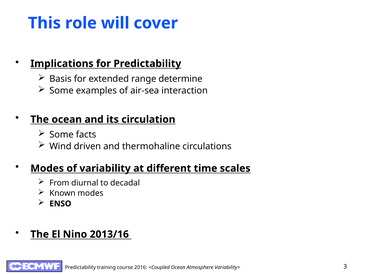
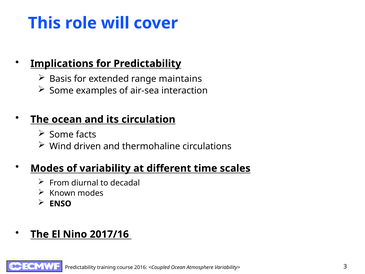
determine: determine -> maintains
2013/16: 2013/16 -> 2017/16
